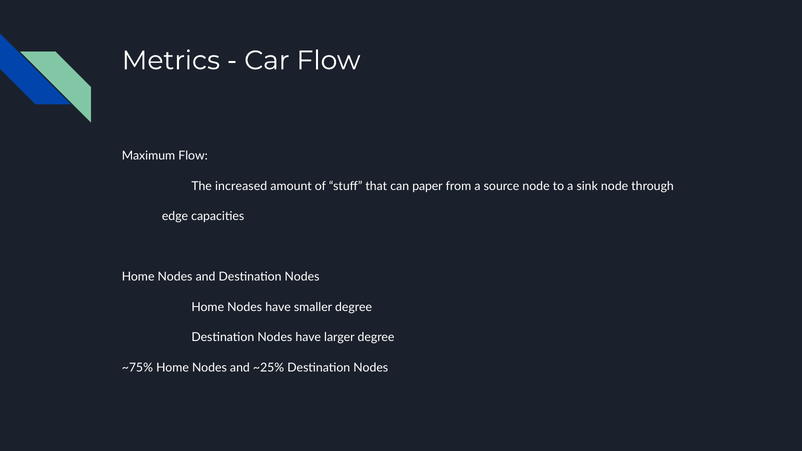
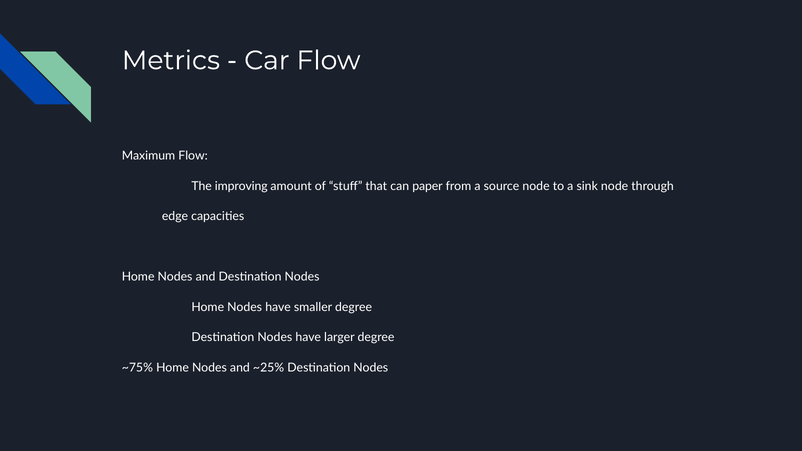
increased: increased -> improving
